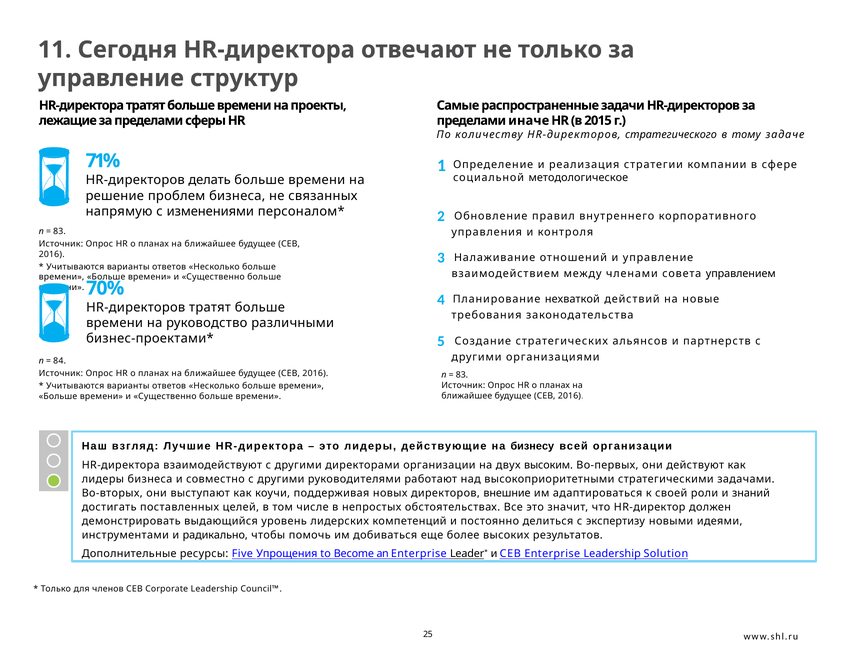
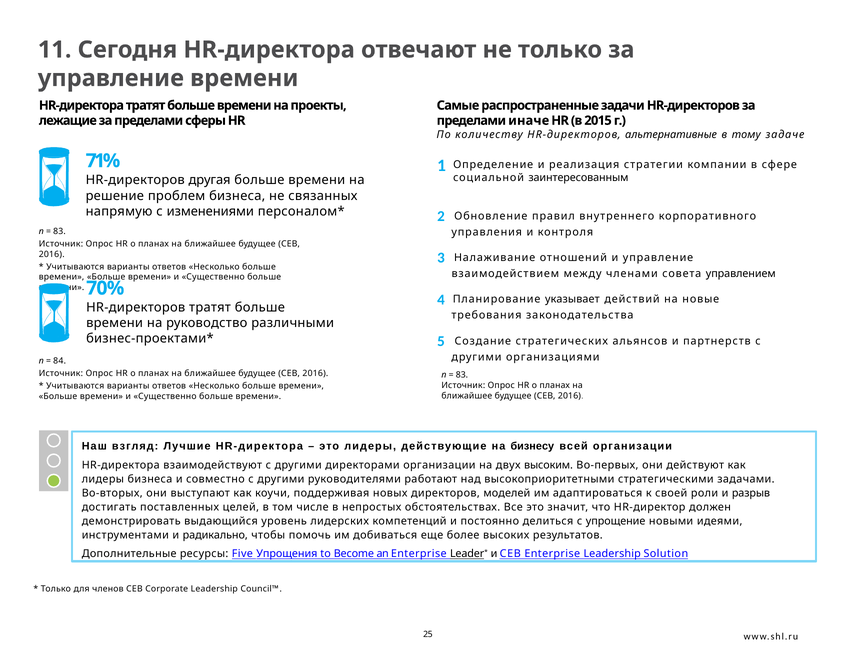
управление структур: структур -> времени
стратегического: стратегического -> альтернативные
методологическое: методологическое -> заинтересованным
делать: делать -> другая
нехваткой: нехваткой -> указывает
внешние: внешние -> моделей
знаний: знаний -> разрыв
экспертизу: экспертизу -> упрощение
